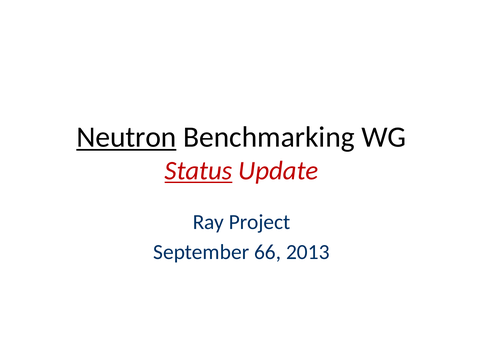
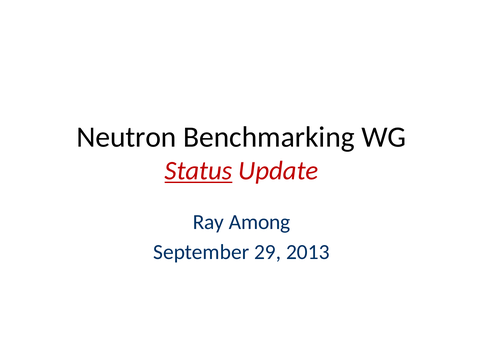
Neutron underline: present -> none
Project: Project -> Among
66: 66 -> 29
